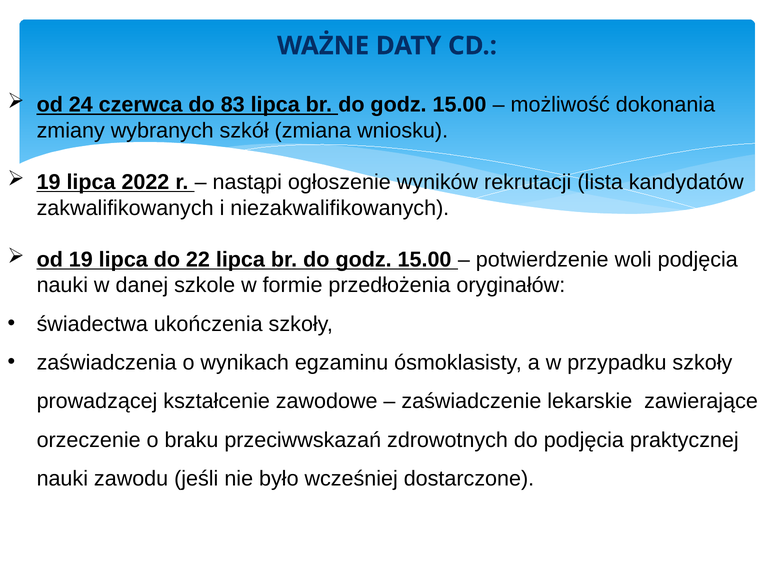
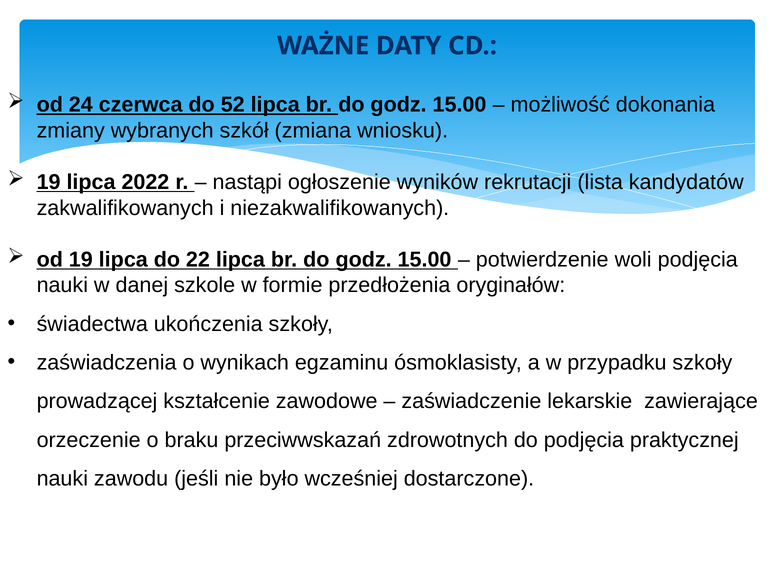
83: 83 -> 52
